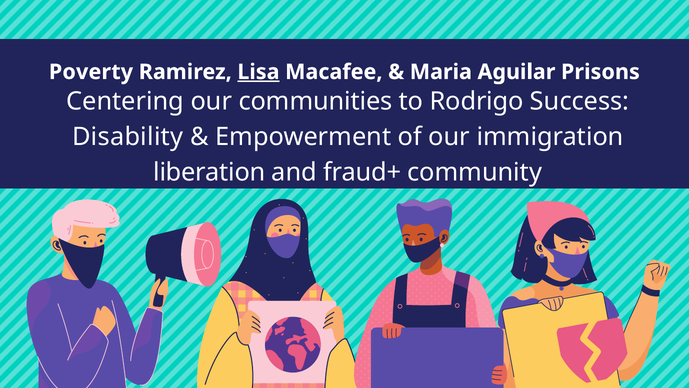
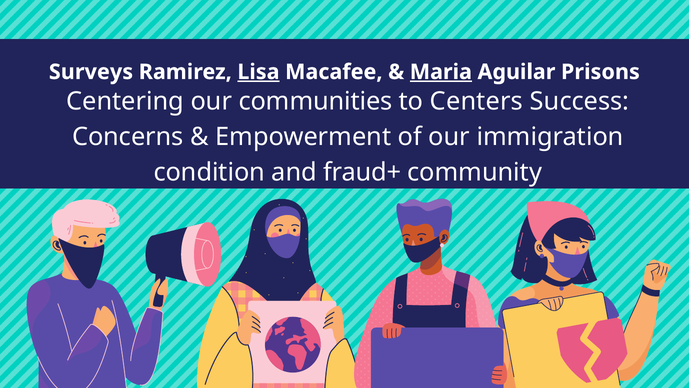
Poverty: Poverty -> Surveys
Maria underline: none -> present
Rodrigo: Rodrigo -> Centers
Disability: Disability -> Concerns
liberation: liberation -> condition
